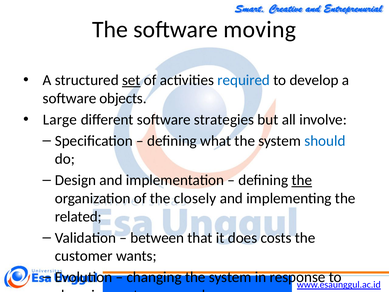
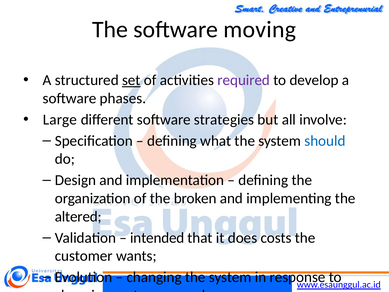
required colour: blue -> purple
objects: objects -> phases
the at (302, 180) underline: present -> none
closely: closely -> broken
related: related -> altered
between: between -> intended
